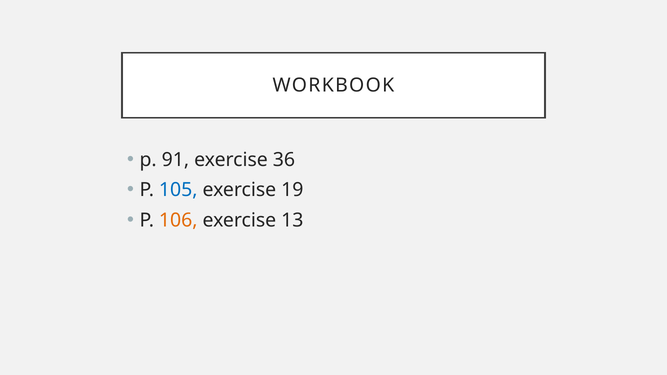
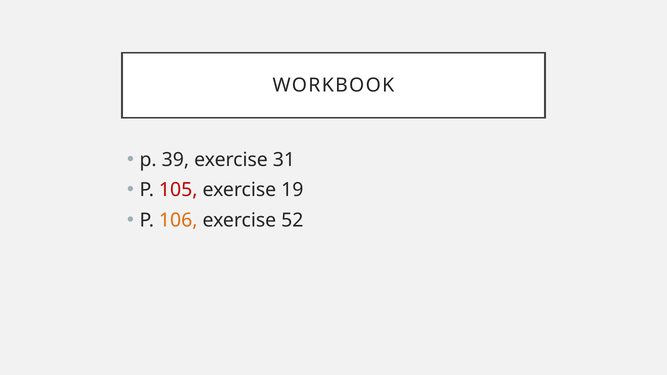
91: 91 -> 39
36: 36 -> 31
105 colour: blue -> red
13: 13 -> 52
